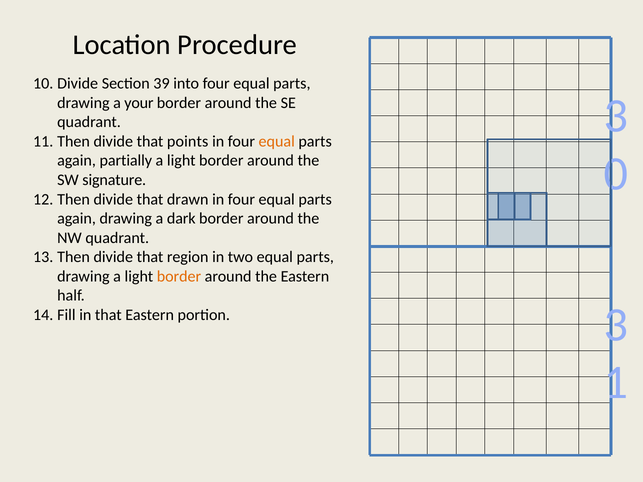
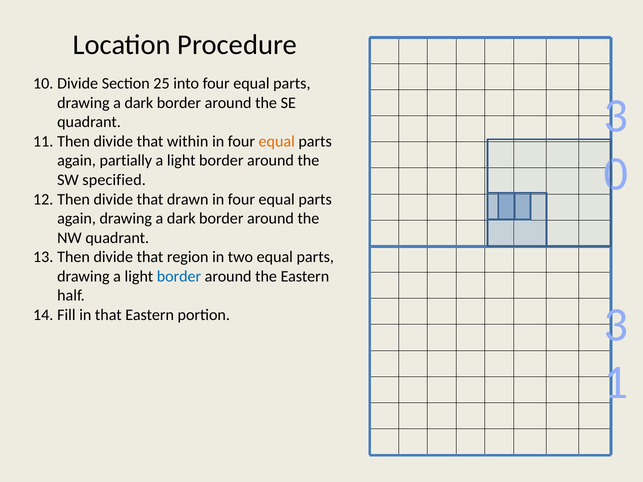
39: 39 -> 25
your at (139, 103): your -> dark
points: points -> within
signature: signature -> specified
border at (179, 276) colour: orange -> blue
